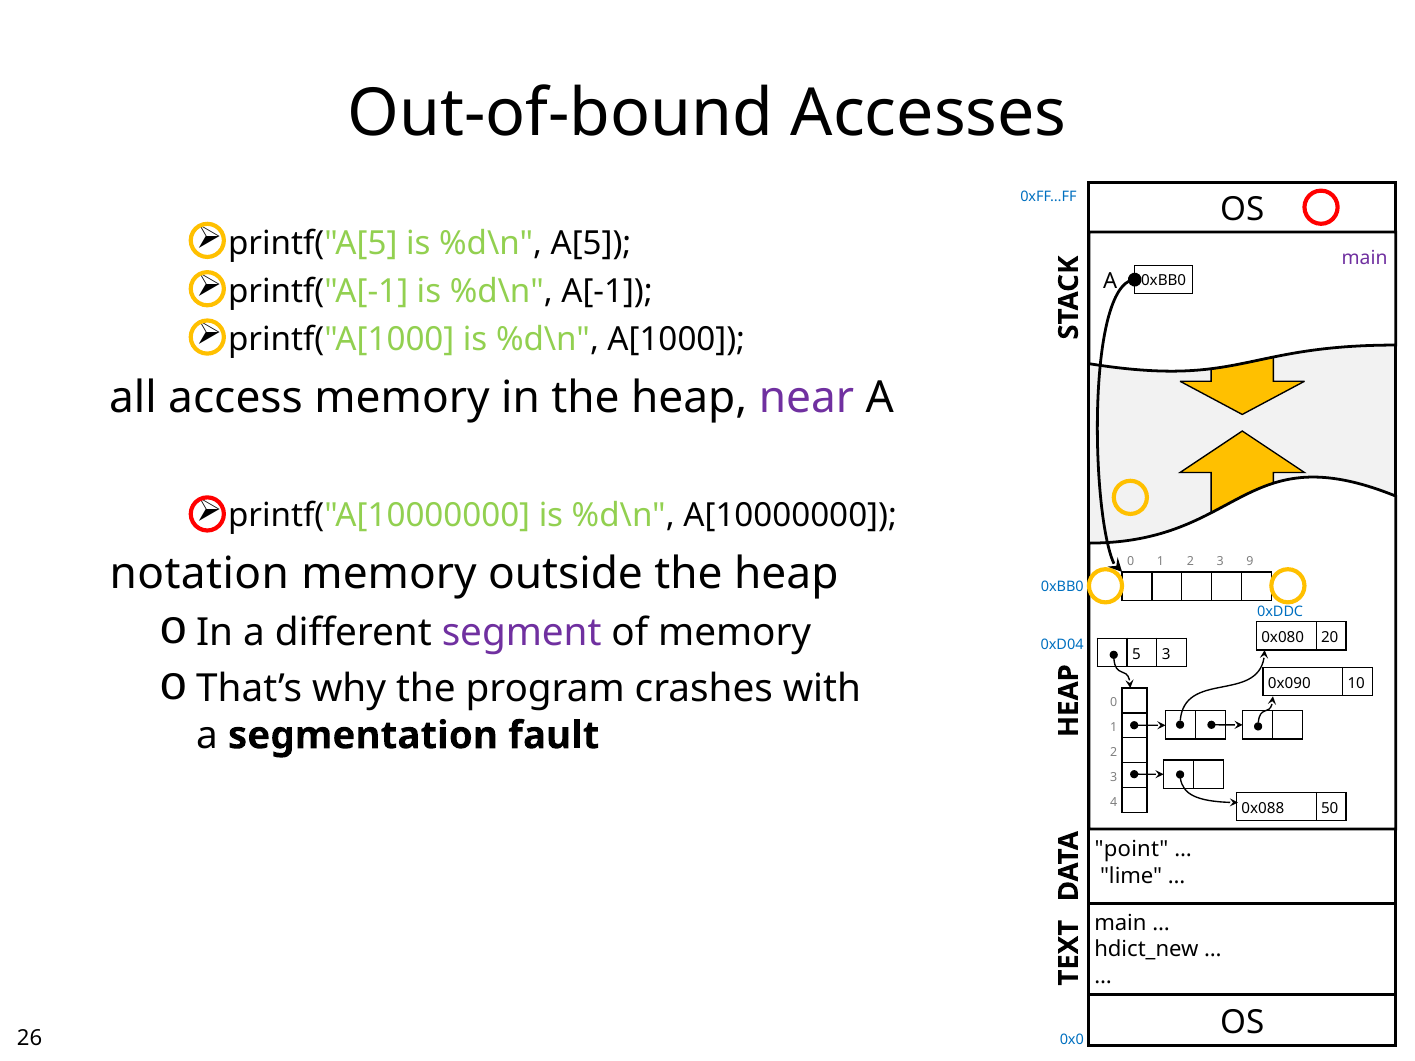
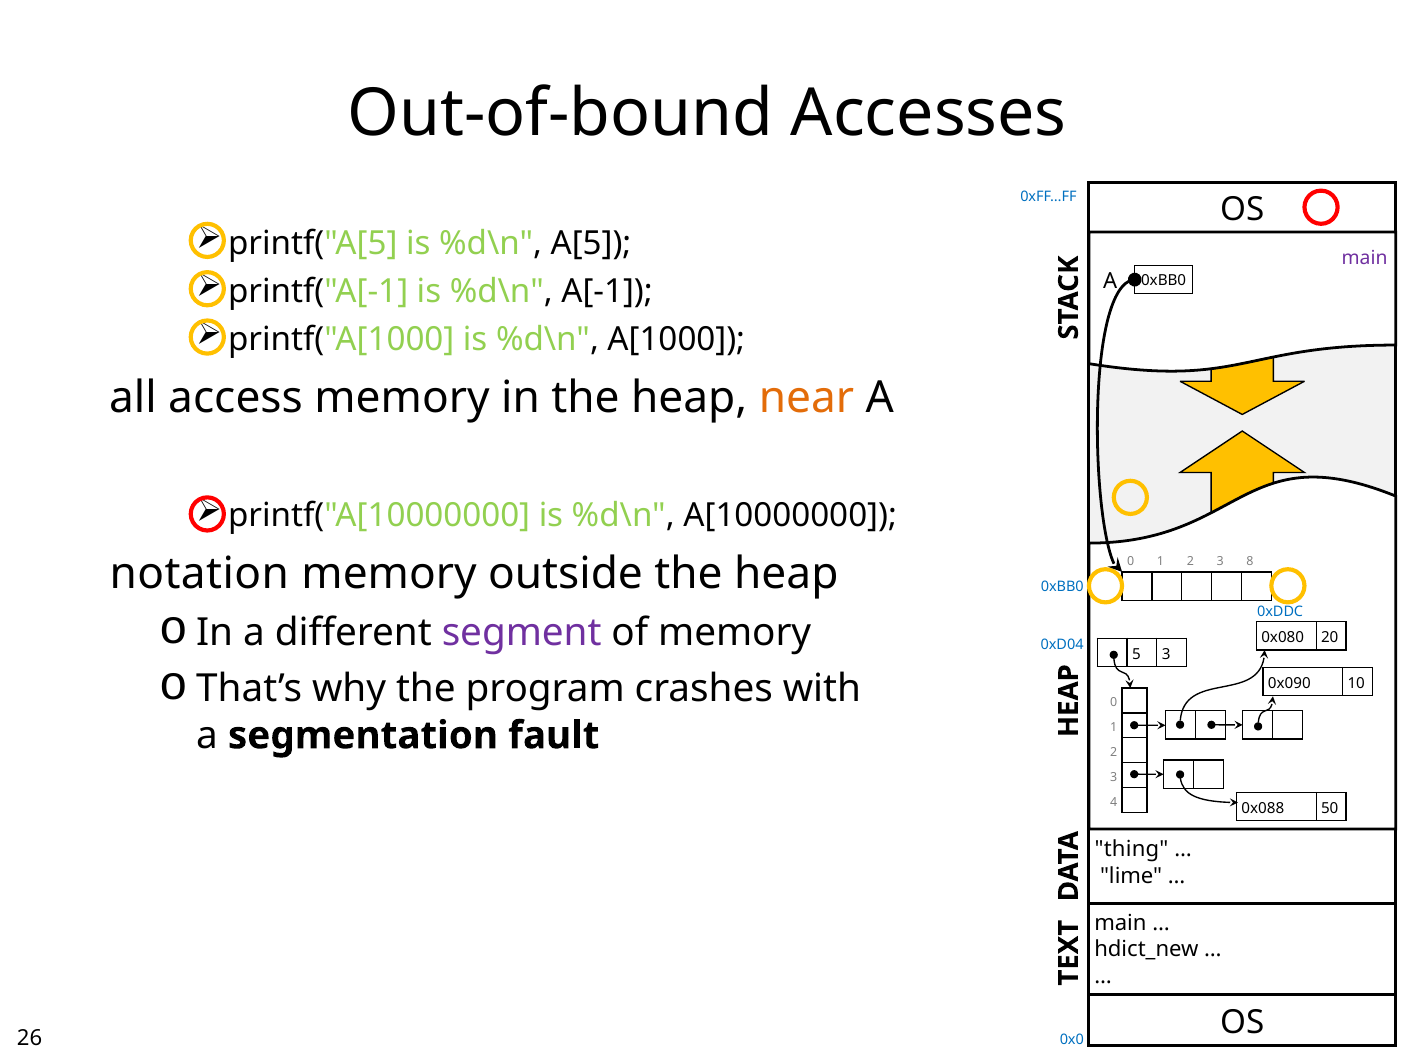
near colour: purple -> orange
9: 9 -> 8
point: point -> thing
